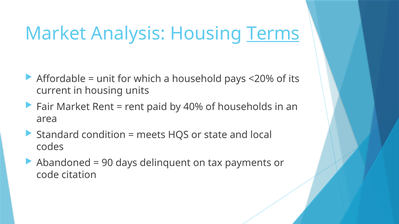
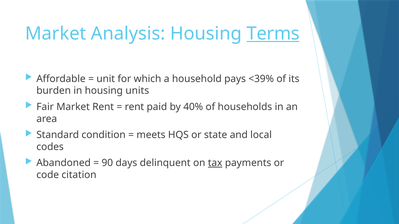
<20%: <20% -> <39%
current: current -> burden
tax underline: none -> present
